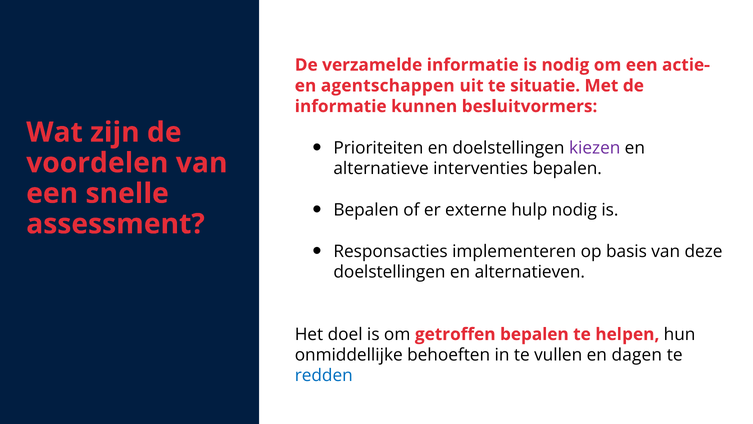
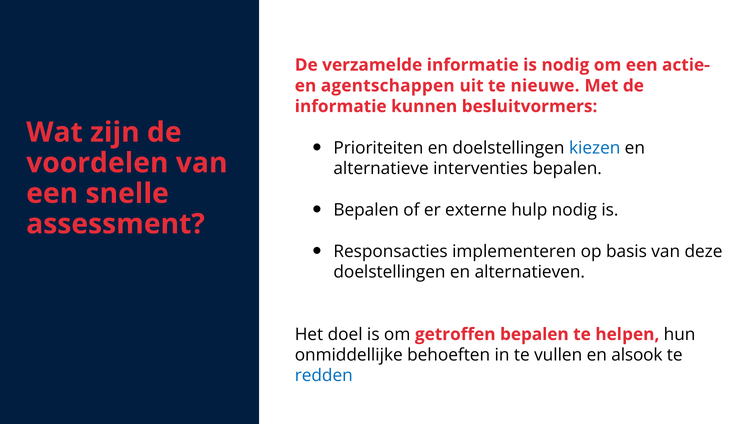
situatie: situatie -> nieuwe
kiezen colour: purple -> blue
dagen: dagen -> alsook
